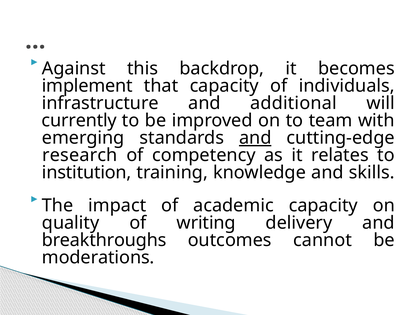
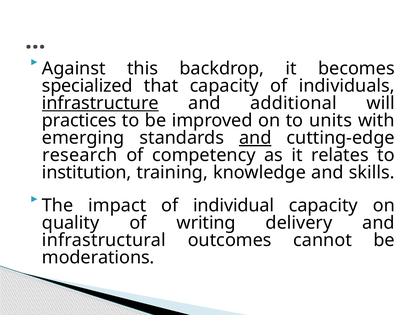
implement: implement -> specialized
infrastructure underline: none -> present
currently: currently -> practices
team: team -> units
academic: academic -> individual
breakthroughs: breakthroughs -> infrastructural
